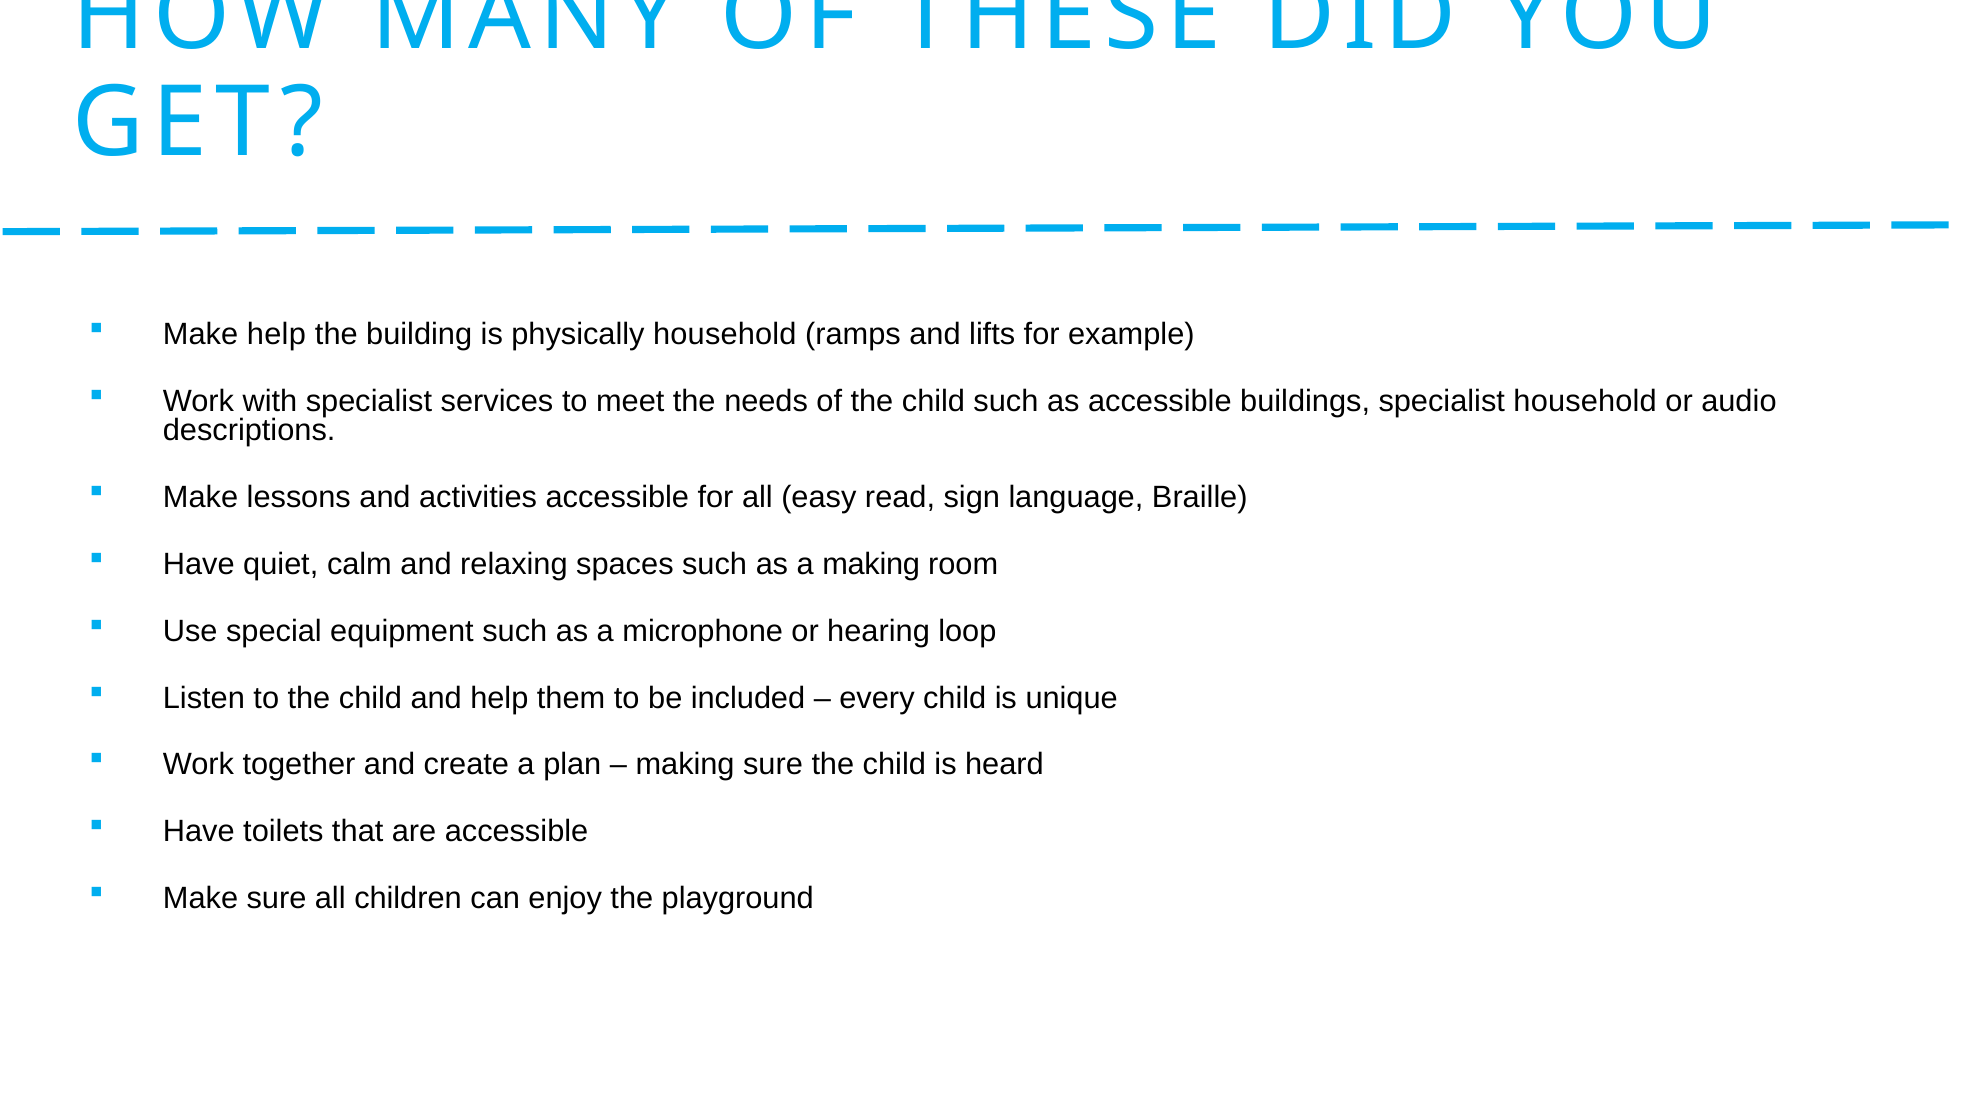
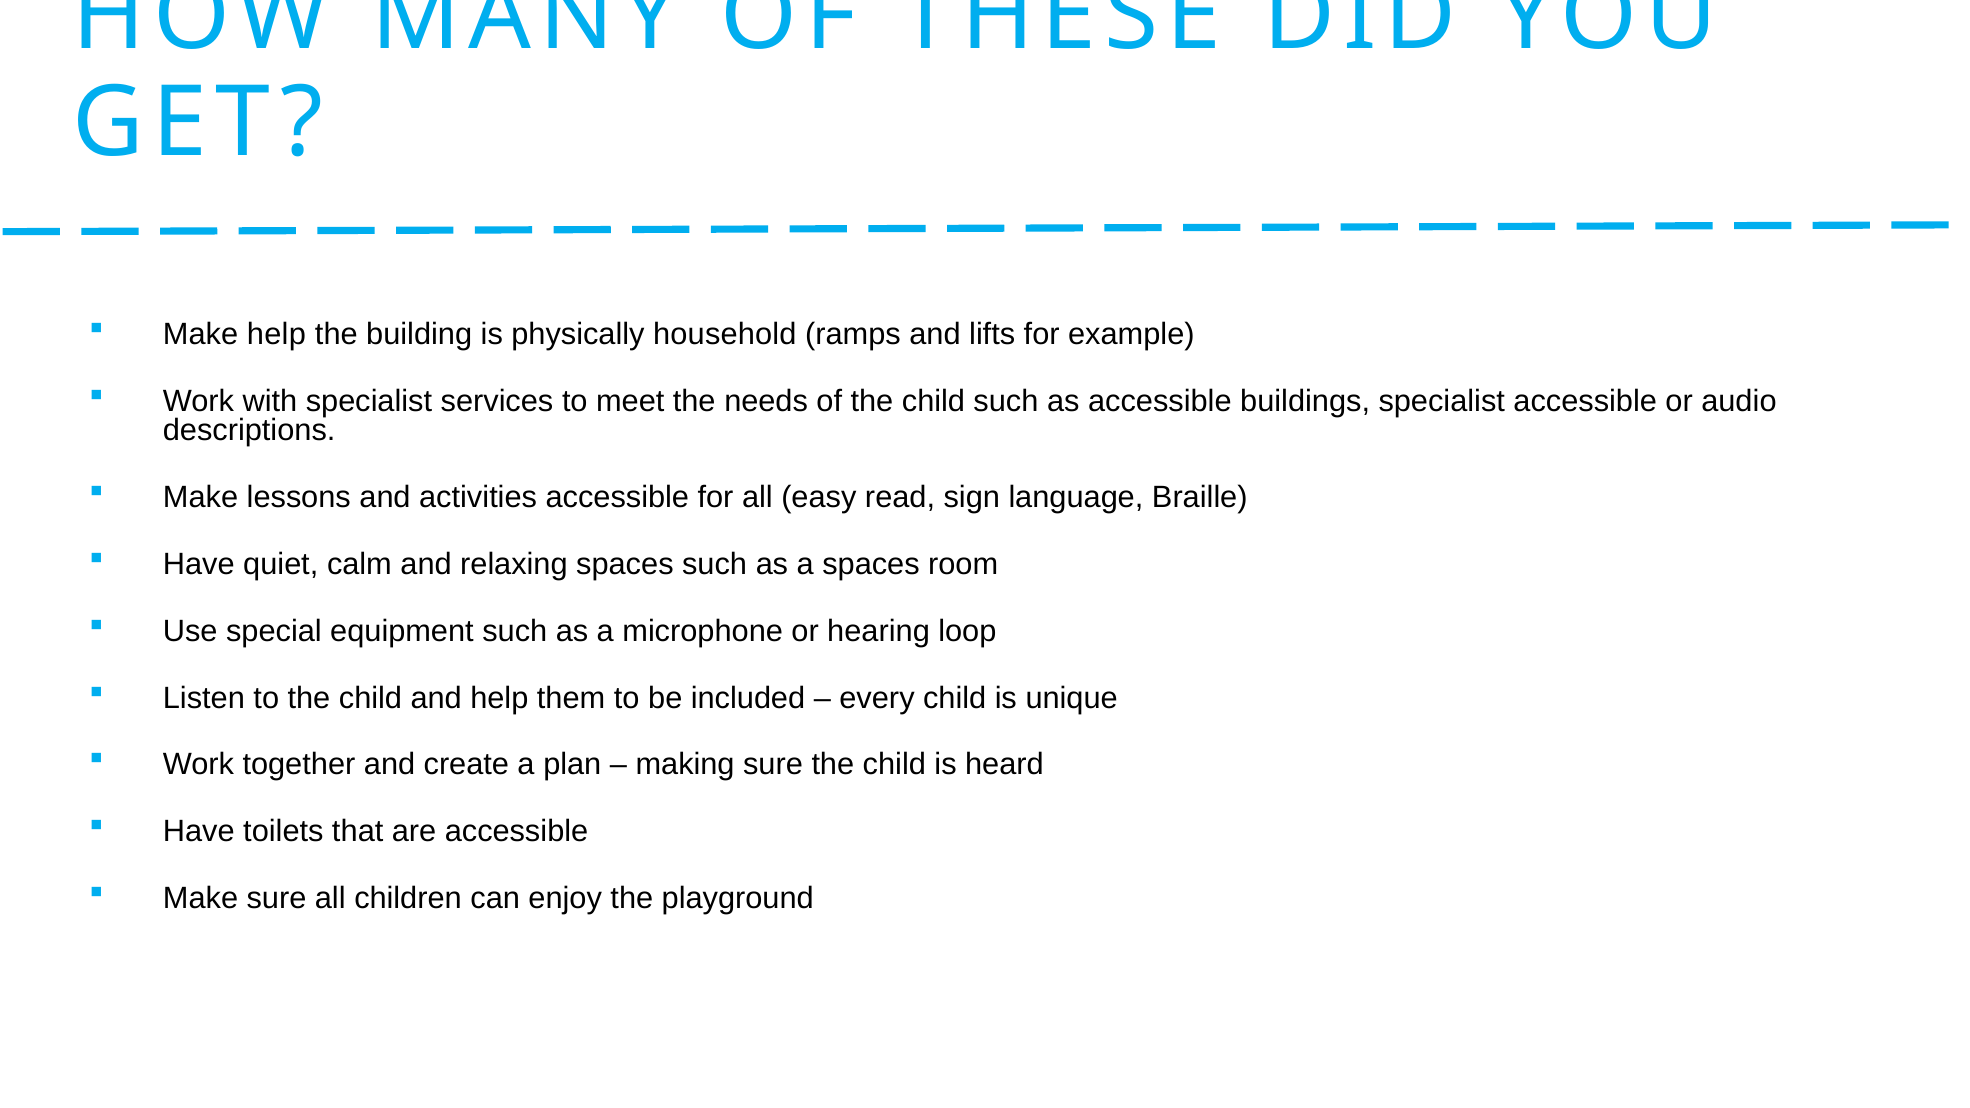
specialist household: household -> accessible
a making: making -> spaces
